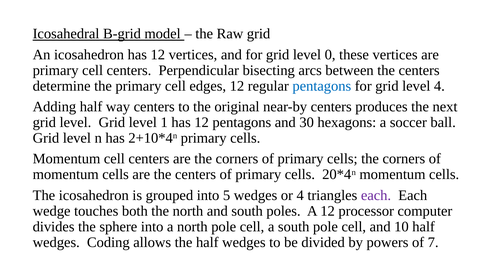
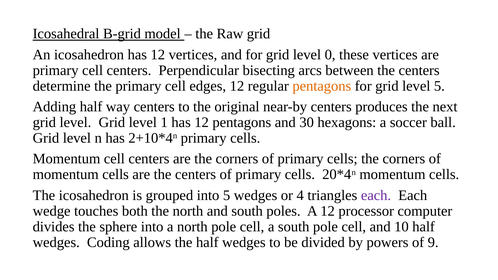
pentagons at (322, 86) colour: blue -> orange
level 4: 4 -> 5
7: 7 -> 9
